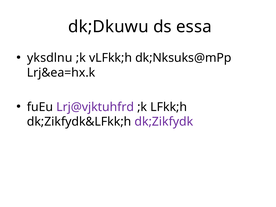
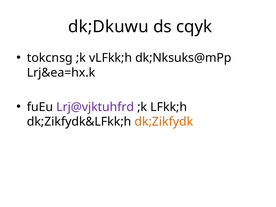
essa: essa -> cqyk
yksdlnu: yksdlnu -> tokcnsg
dk;Zikfydk colour: purple -> orange
